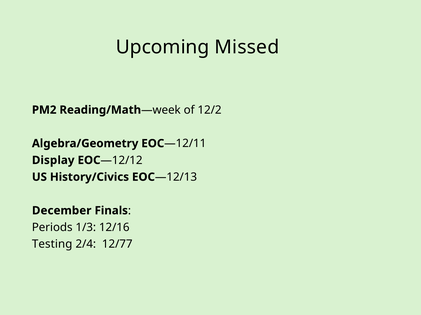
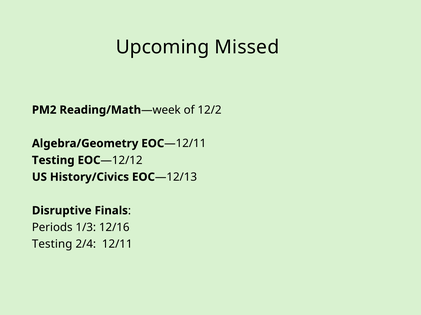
Display at (53, 161): Display -> Testing
December: December -> Disruptive
12/77: 12/77 -> 12/11
